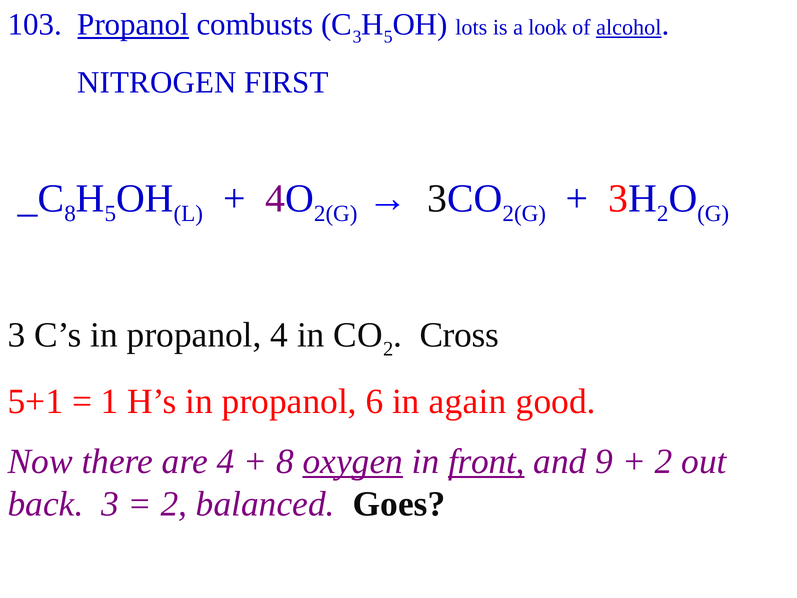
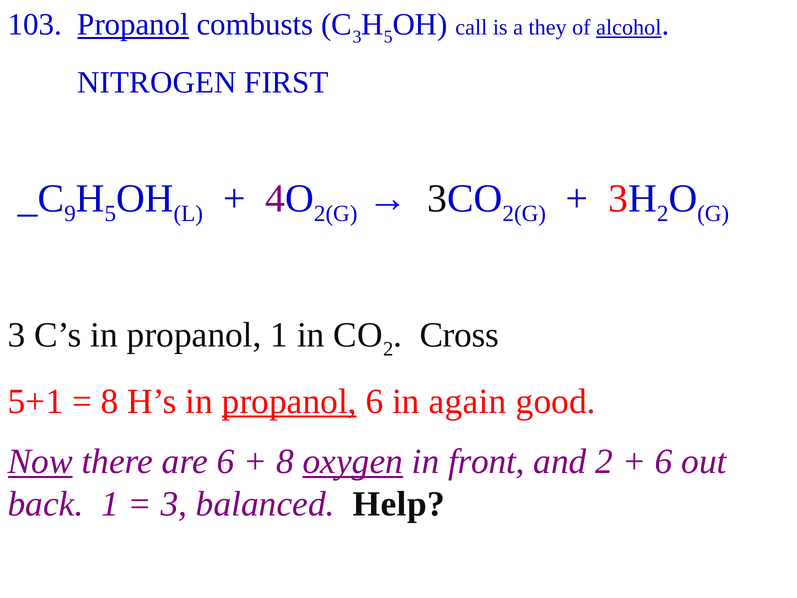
lots: lots -> call
look: look -> they
8 at (70, 214): 8 -> 9
propanol 4: 4 -> 1
1 at (110, 401): 1 -> 8
propanol at (289, 401) underline: none -> present
Now underline: none -> present
are 4: 4 -> 6
front underline: present -> none
and 9: 9 -> 2
2 at (664, 461): 2 -> 6
back 3: 3 -> 1
2 at (174, 504): 2 -> 3
Goes: Goes -> Help
